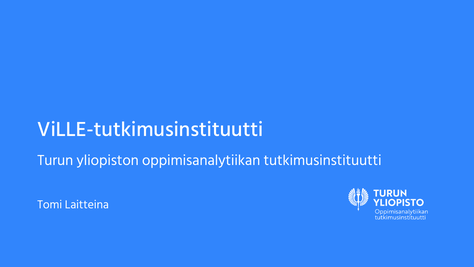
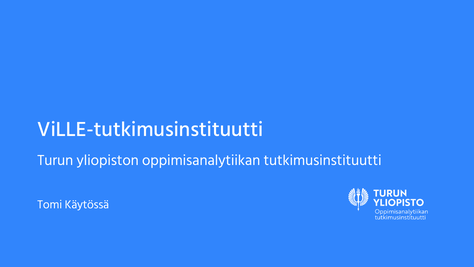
Laitteina: Laitteina -> Käytössä
